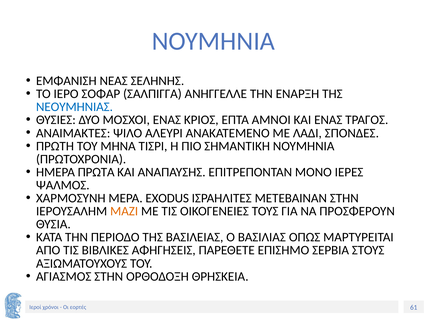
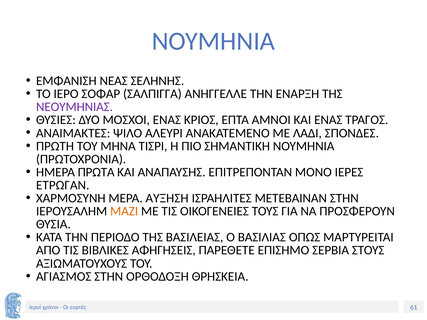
ΝΕΟΥΜΗΝΙΑΣ colour: blue -> purple
ΨΑΛΜΟΣ: ΨΑΛΜΟΣ -> ΕΤΡΩΓΑΝ
EXODUS: EXODUS -> ΑΥΞΗΣΗ
